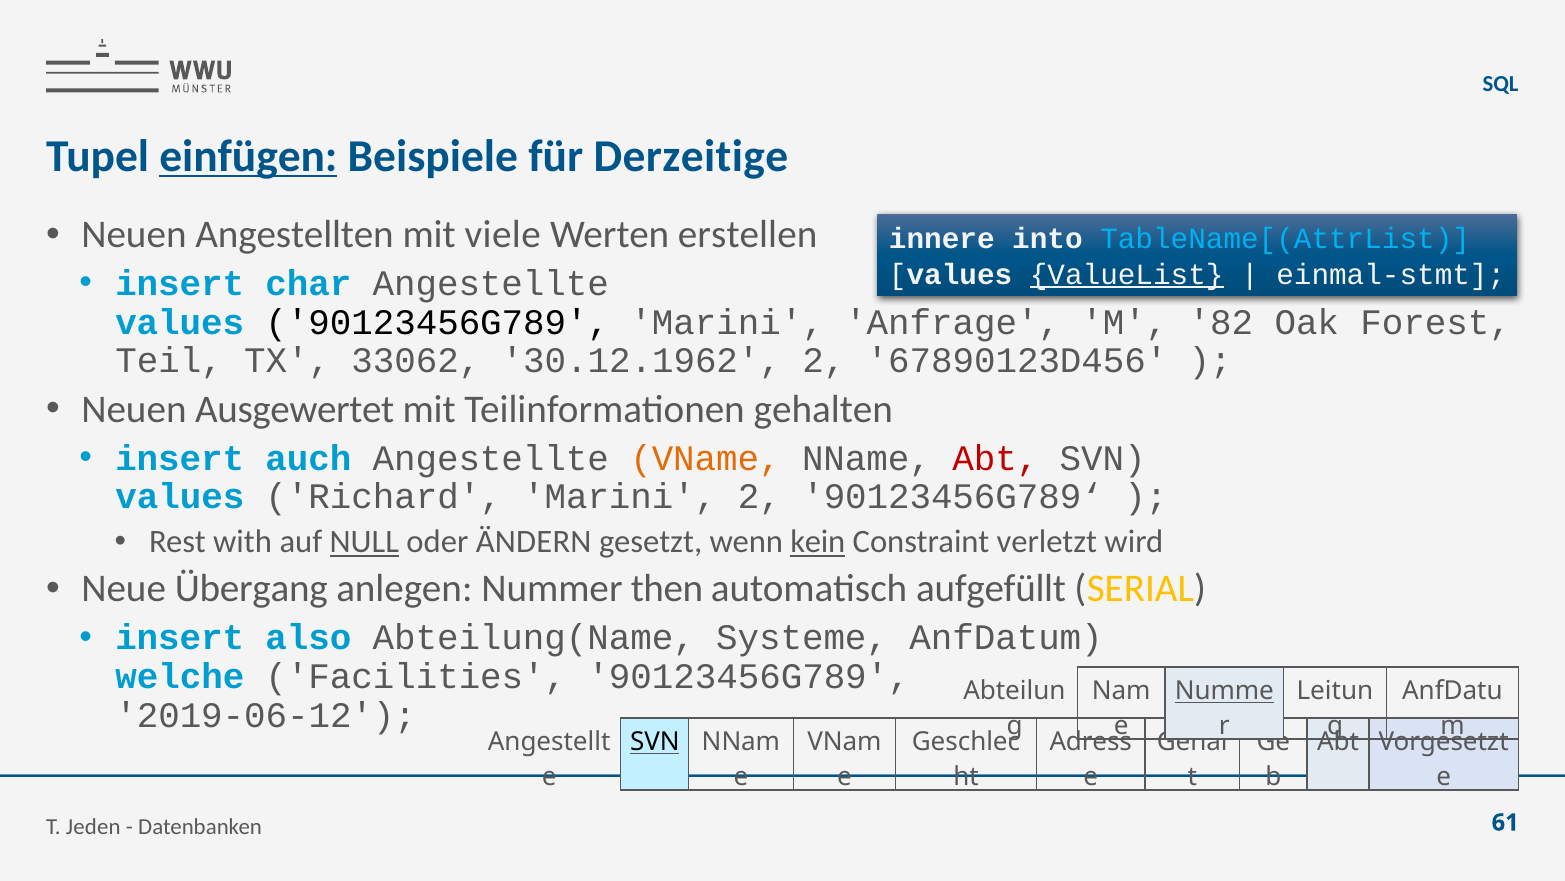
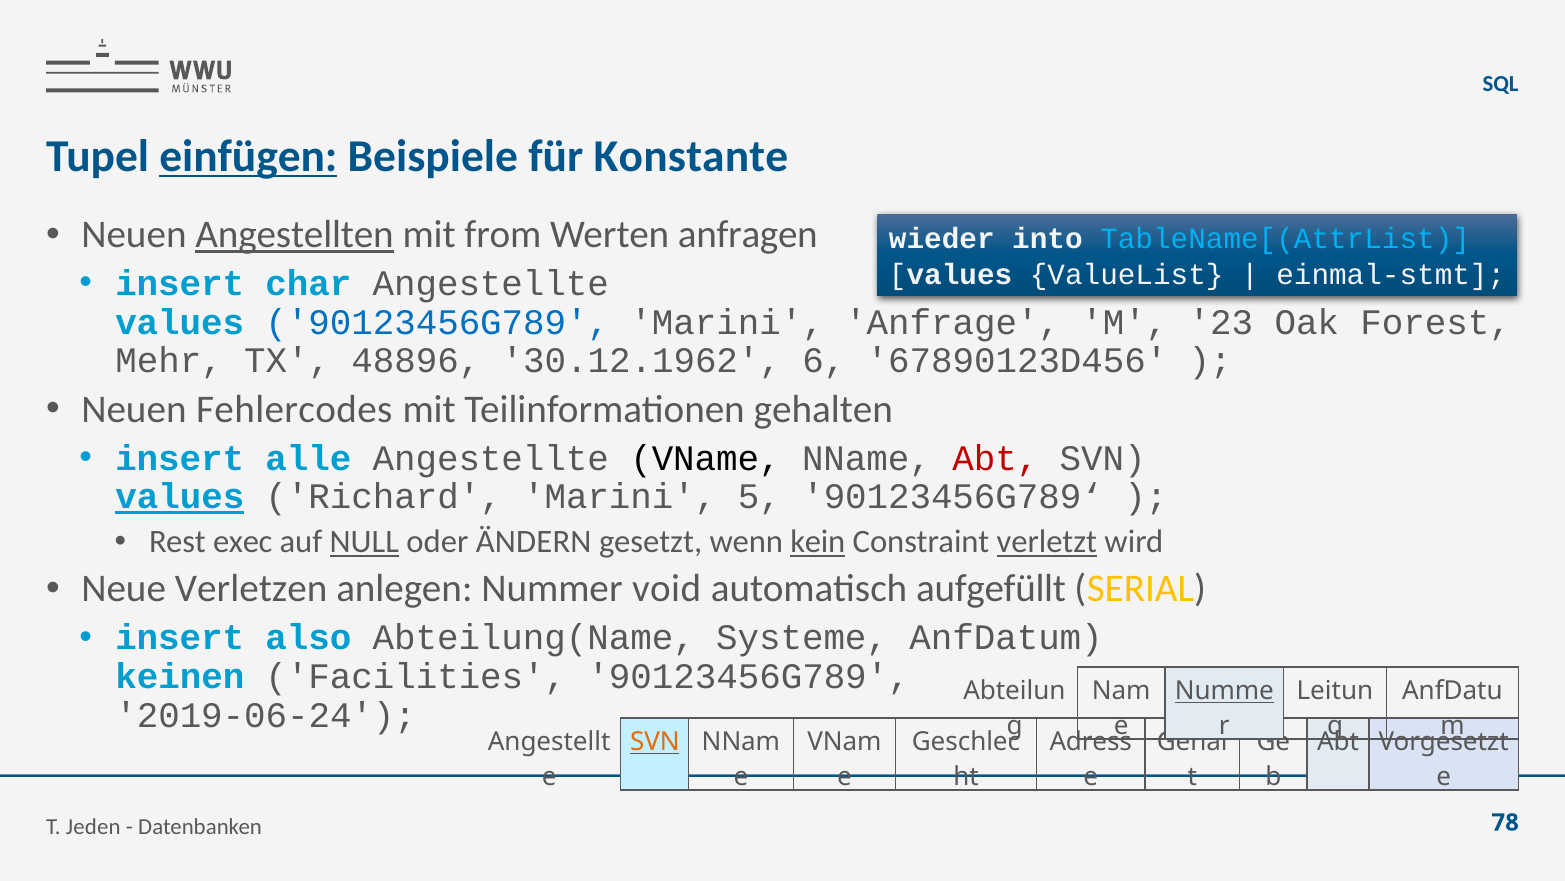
Derzeitige: Derzeitige -> Konstante
Angestellten underline: none -> present
viele: viele -> from
erstellen: erstellen -> anfragen
innere: innere -> wieder
ValueList underline: present -> none
90123456G789 at (437, 322) colour: black -> blue
82: 82 -> 23
Teil: Teil -> Mehr
33062: 33062 -> 48896
30.12.1962 2: 2 -> 6
Ausgewertet: Ausgewertet -> Fehlercodes
auch: auch -> alle
VName colour: orange -> black
values at (180, 497) underline: none -> present
Marini 2: 2 -> 5
with: with -> exec
verletzt underline: none -> present
Übergang: Übergang -> Verletzen
then: then -> void
welche: welche -> keinen
2019-06-12: 2019-06-12 -> 2019-06-24
SVN at (655, 741) colour: black -> orange
61: 61 -> 78
